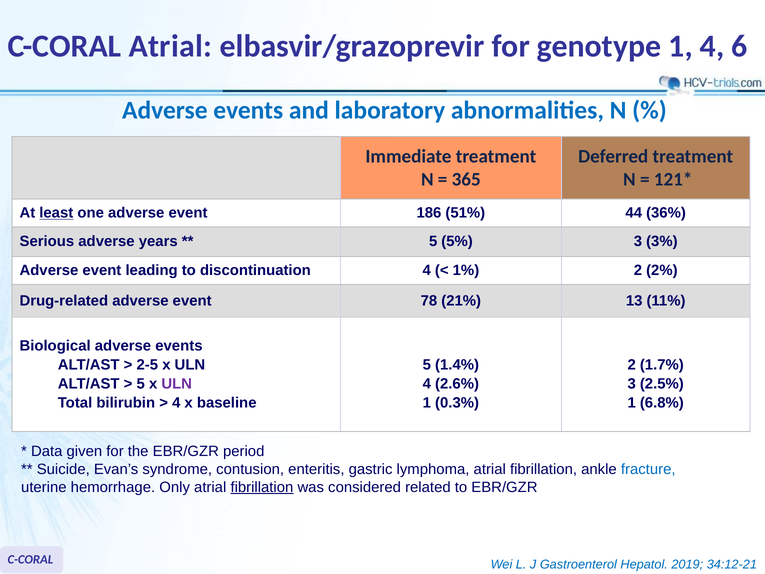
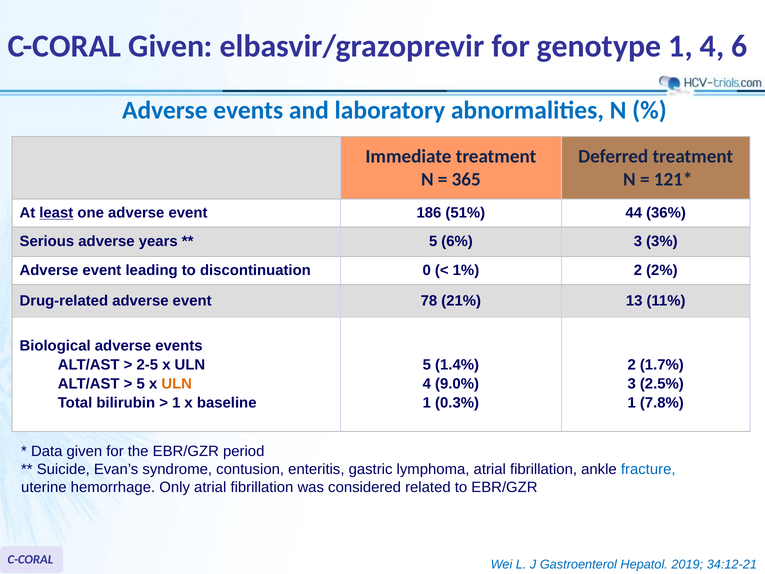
C-CORAL Atrial: Atrial -> Given
5%: 5% -> 6%
discontinuation 4: 4 -> 0
ULN at (177, 384) colour: purple -> orange
2.6%: 2.6% -> 9.0%
4 at (176, 402): 4 -> 1
6.8%: 6.8% -> 7.8%
fibrillation at (262, 487) underline: present -> none
